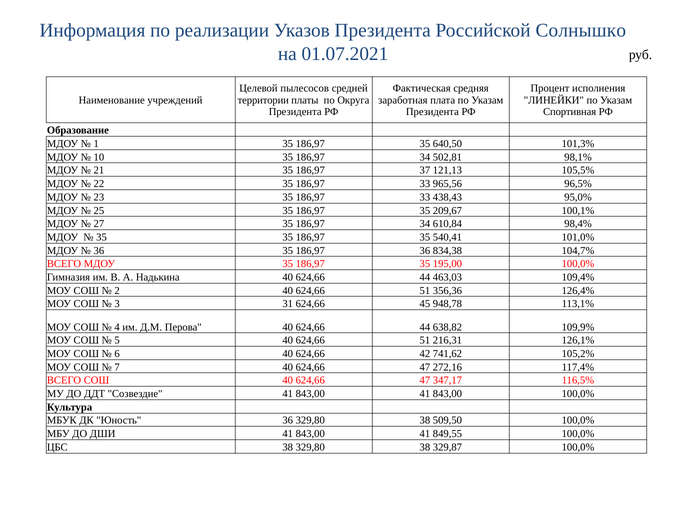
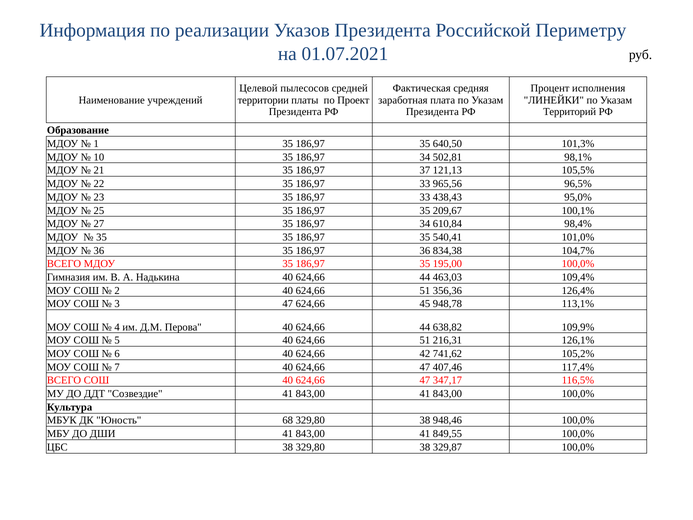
Солнышко: Солнышко -> Периметру
Округа: Округа -> Проект
Спортивная: Спортивная -> Территорий
3 31: 31 -> 47
272,16: 272,16 -> 407,46
Юность 36: 36 -> 68
509,50: 509,50 -> 948,46
